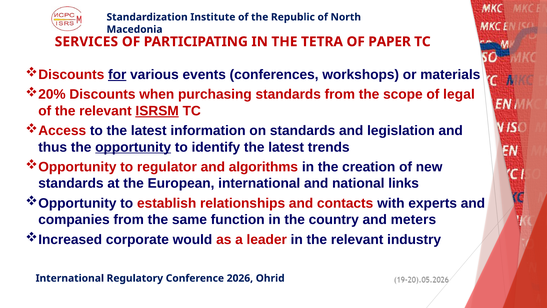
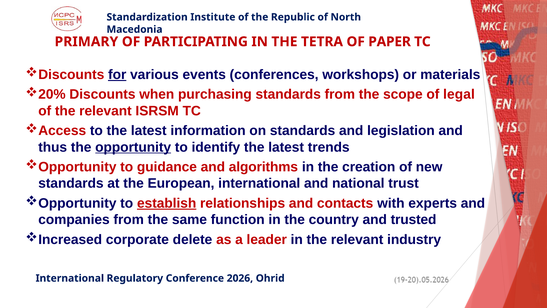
SERVICES: SERVICES -> PRIMARY
ISRSM underline: present -> none
regulator: regulator -> guidance
links: links -> trust
establish underline: none -> present
meters: meters -> trusted
would: would -> delete
